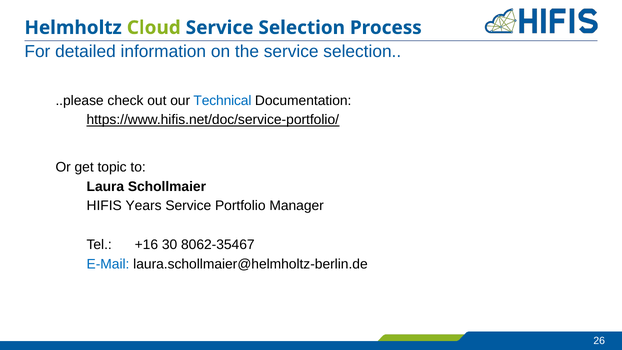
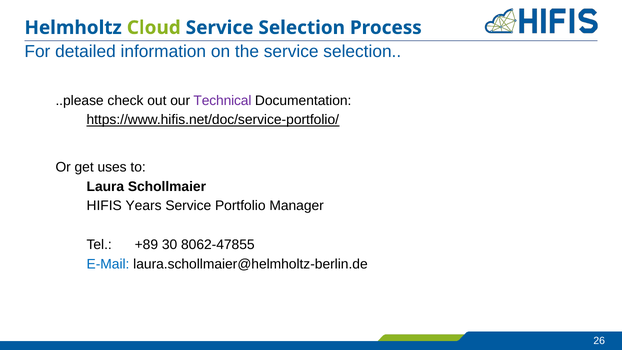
Technical colour: blue -> purple
topic: topic -> uses
+16: +16 -> +89
8062-35467: 8062-35467 -> 8062-47855
